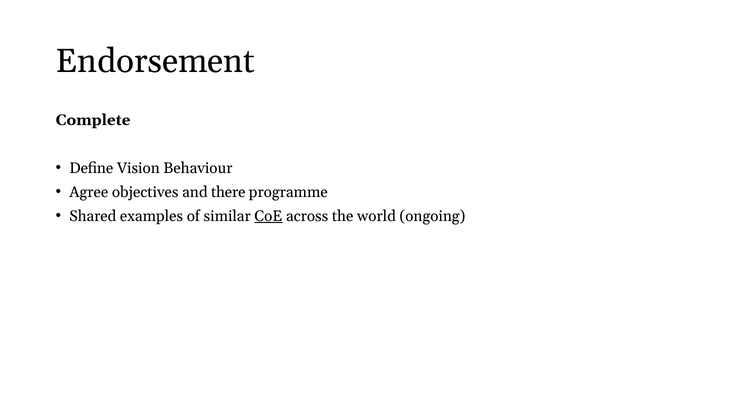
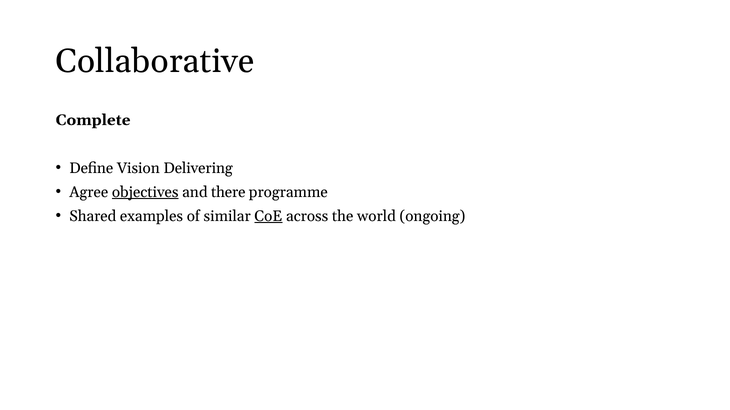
Endorsement: Endorsement -> Collaborative
Behaviour: Behaviour -> Delivering
objectives underline: none -> present
